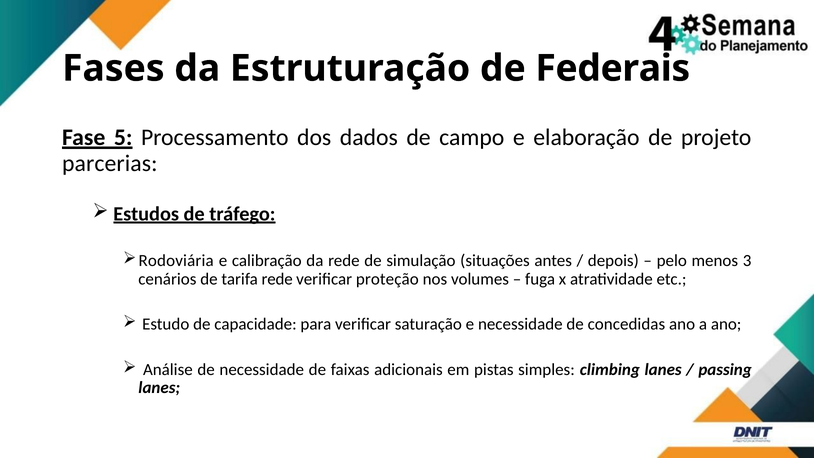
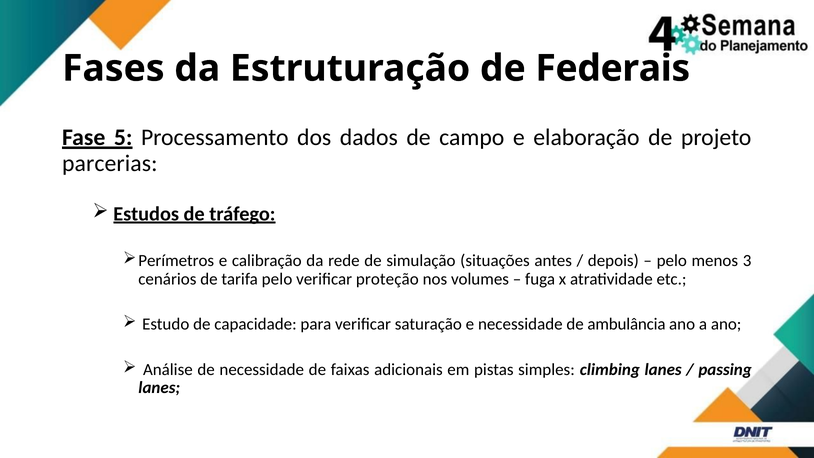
Rodoviária: Rodoviária -> Perímetros
tarifa rede: rede -> pelo
concedidas: concedidas -> ambulância
